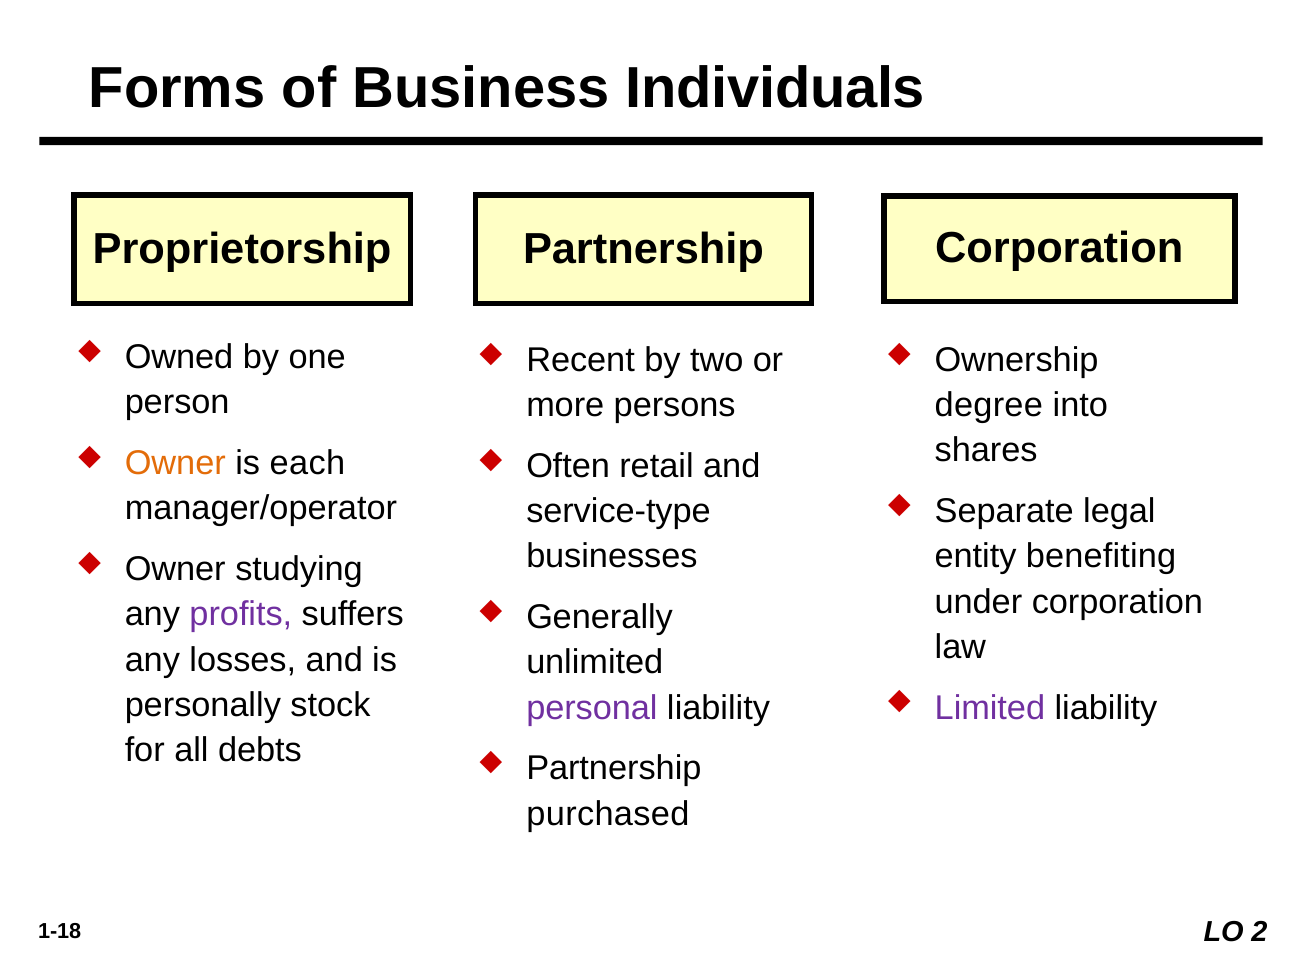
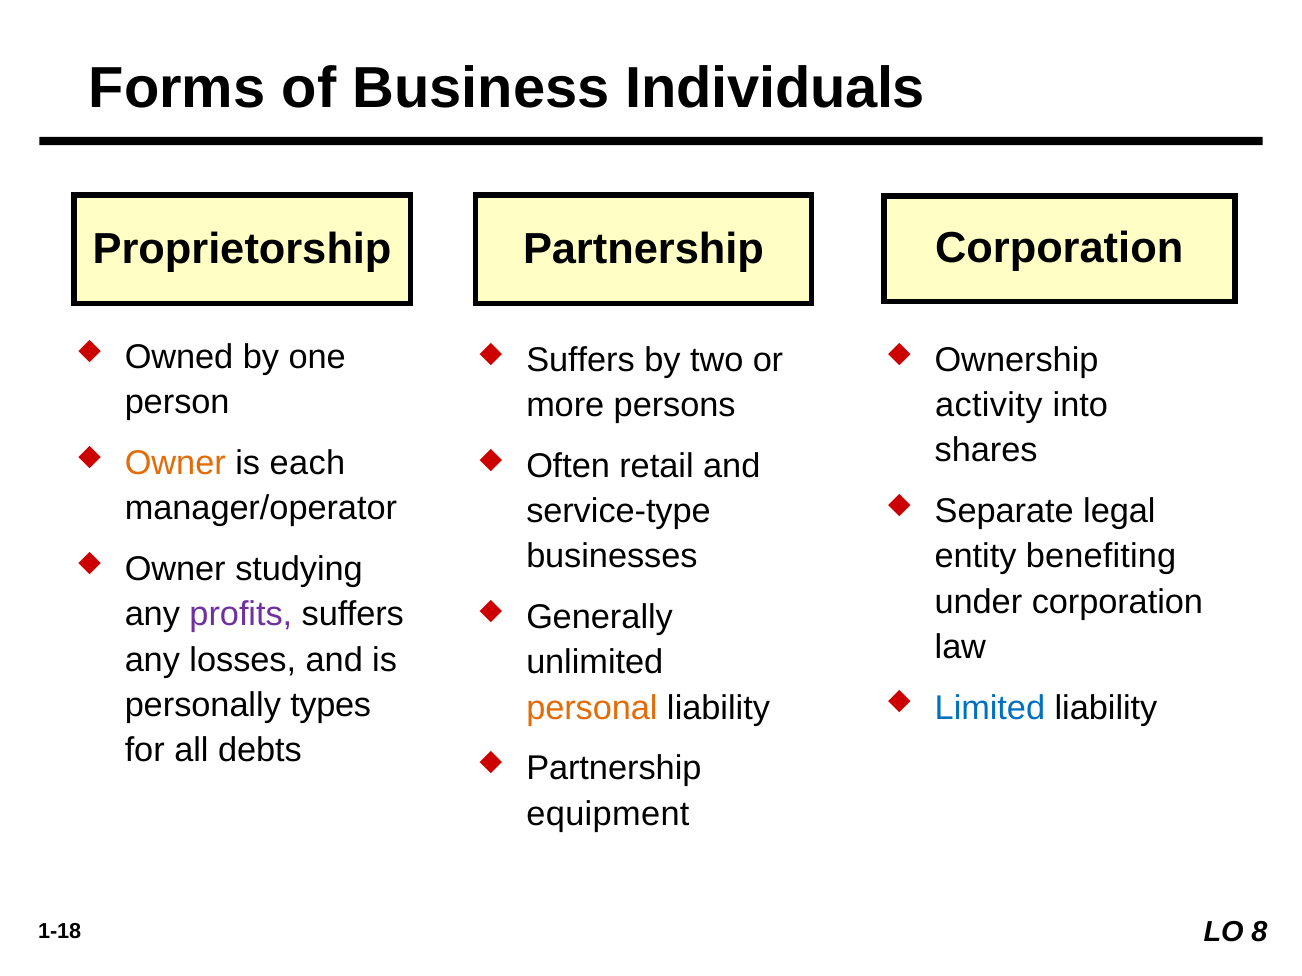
Recent at (581, 360): Recent -> Suffers
degree: degree -> activity
stock: stock -> types
personal colour: purple -> orange
Limited colour: purple -> blue
purchased: purchased -> equipment
2: 2 -> 8
